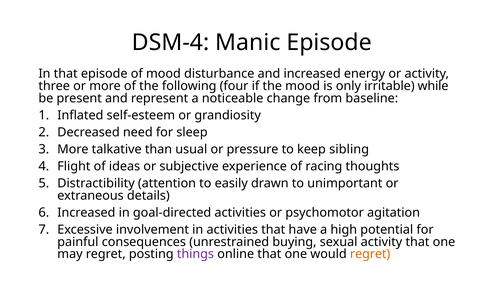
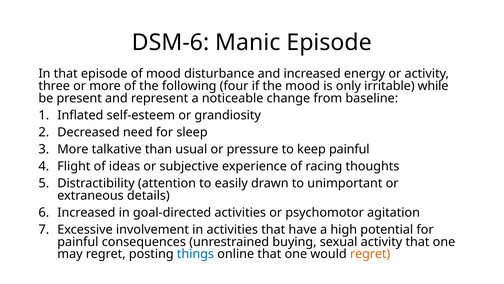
DSM-4: DSM-4 -> DSM-6
keep sibling: sibling -> painful
things colour: purple -> blue
